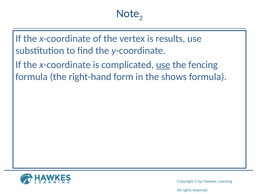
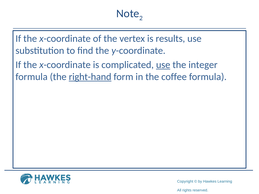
fencing: fencing -> integer
right-hand underline: none -> present
shows: shows -> coffee
